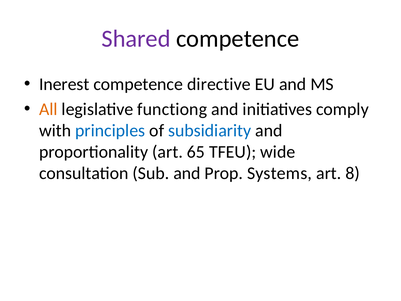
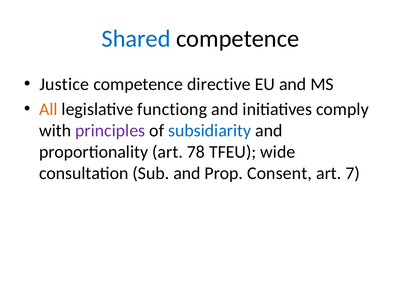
Shared colour: purple -> blue
Inerest: Inerest -> Justice
principles colour: blue -> purple
65: 65 -> 78
Systems: Systems -> Consent
8: 8 -> 7
